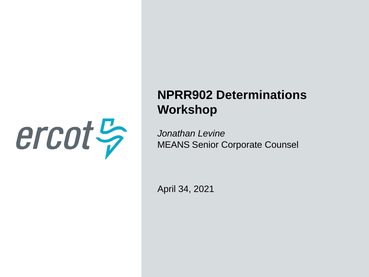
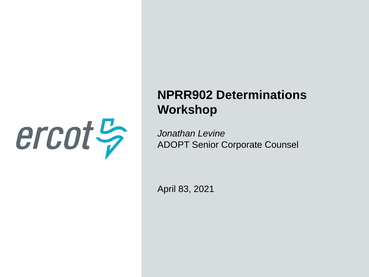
MEANS: MEANS -> ADOPT
34: 34 -> 83
